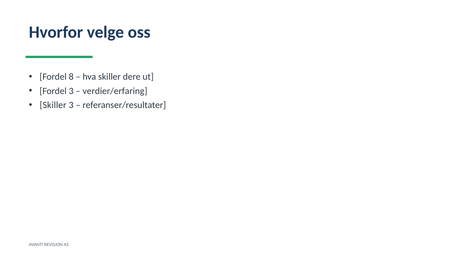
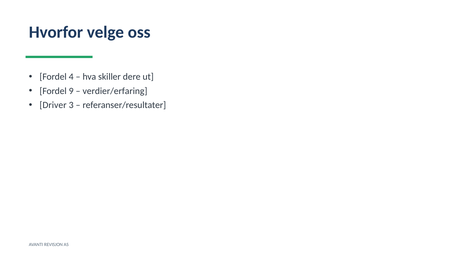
8: 8 -> 4
Fordel 3: 3 -> 9
Skiller at (53, 105): Skiller -> Driver
